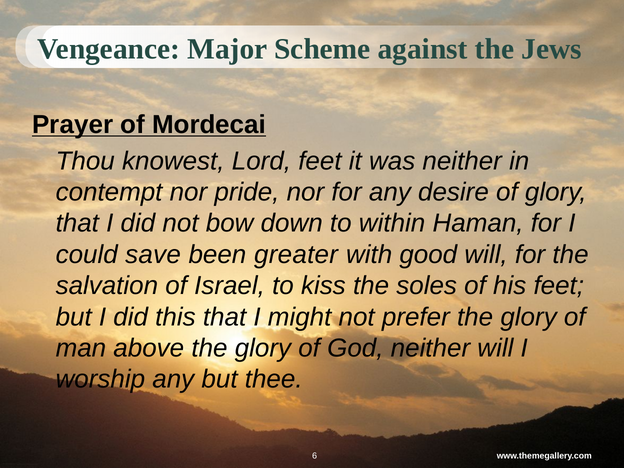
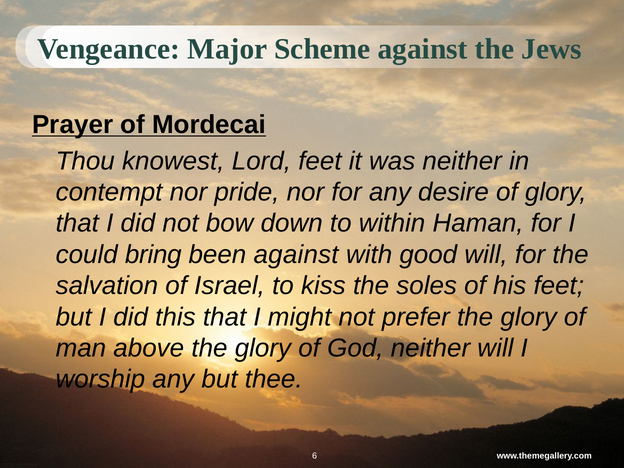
save: save -> bring
been greater: greater -> against
